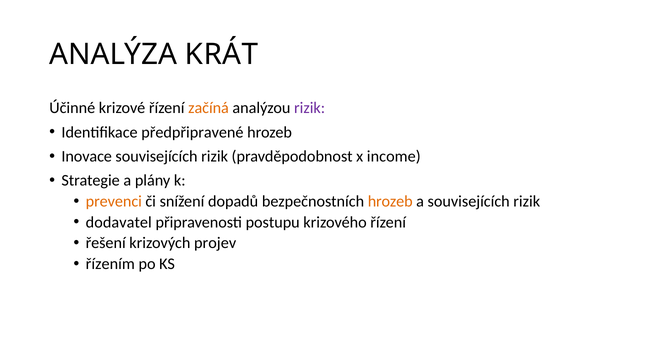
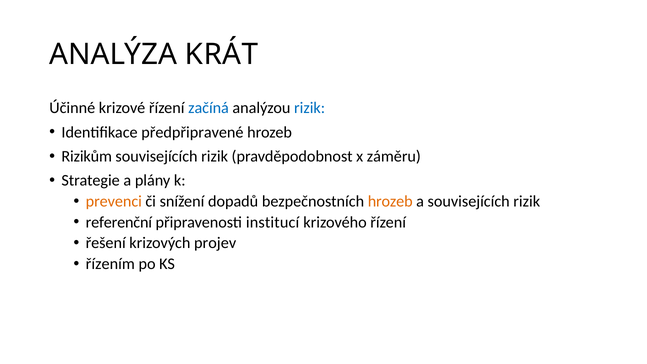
začíná colour: orange -> blue
rizik at (310, 108) colour: purple -> blue
Inovace: Inovace -> Rizikům
income: income -> záměru
dodavatel: dodavatel -> referenční
postupu: postupu -> institucí
